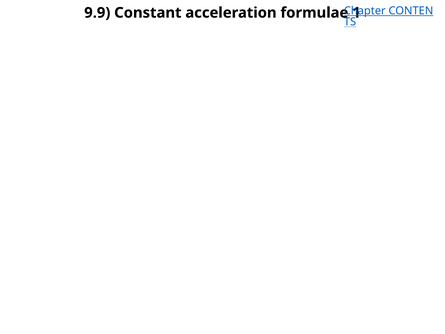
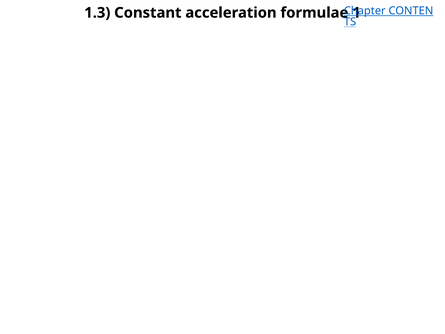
9.9: 9.9 -> 1.3
